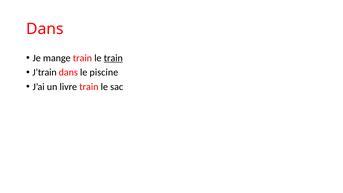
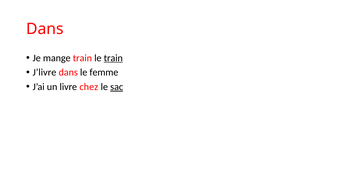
J’train: J’train -> J’livre
piscine: piscine -> femme
livre train: train -> chez
sac underline: none -> present
